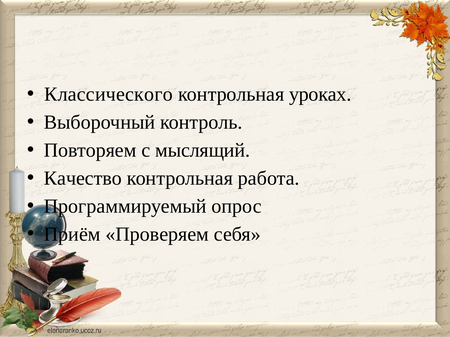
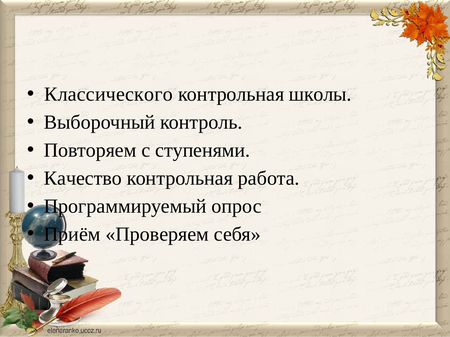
уроках: уроках -> школы
мыслящий: мыслящий -> ступенями
